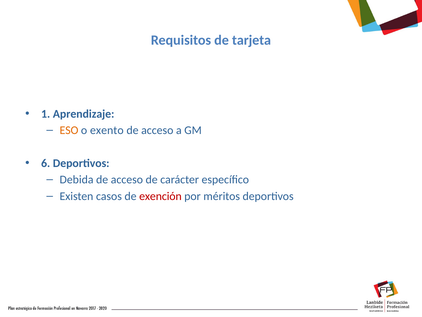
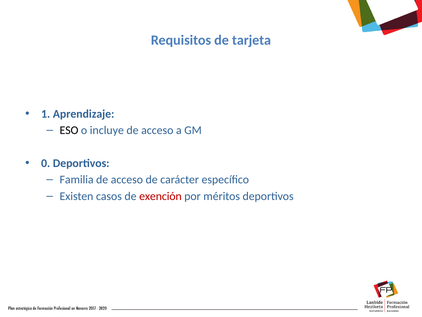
ESO colour: orange -> black
exento: exento -> incluye
6: 6 -> 0
Debida: Debida -> Familia
